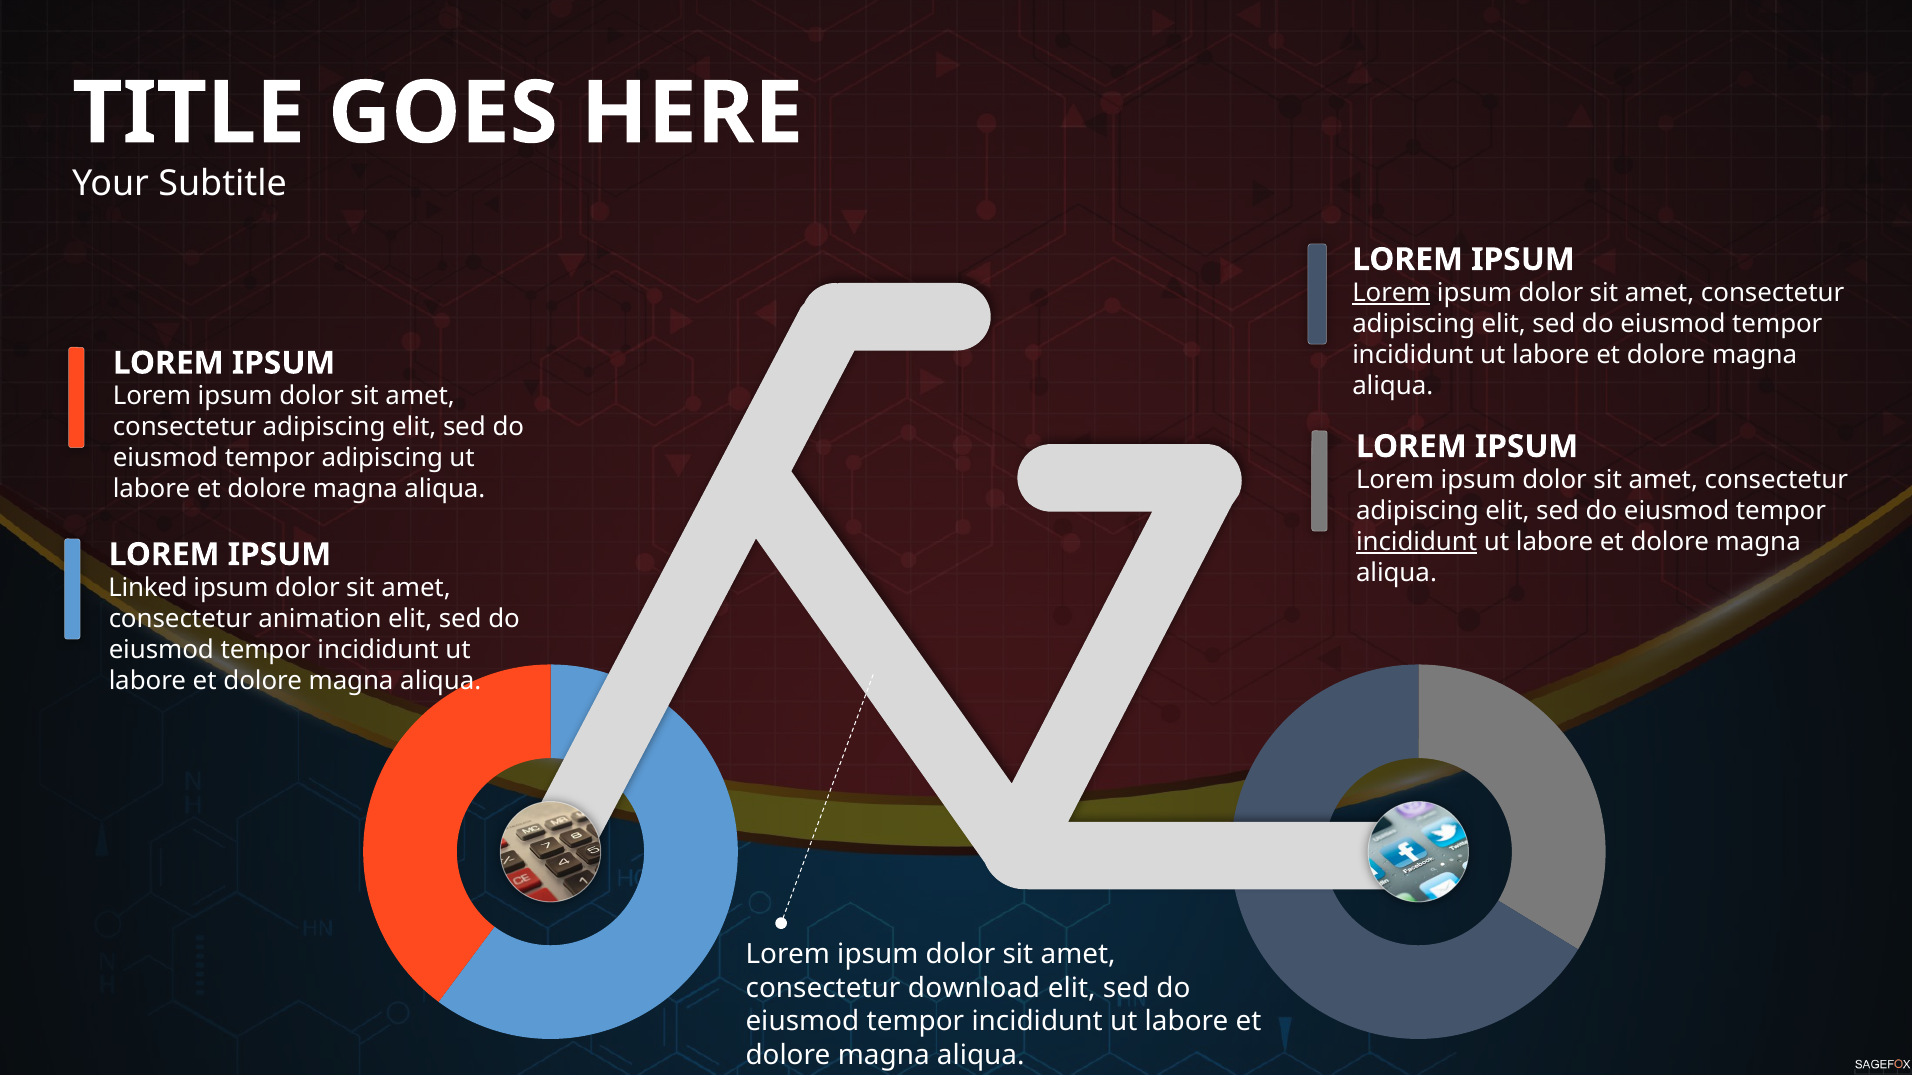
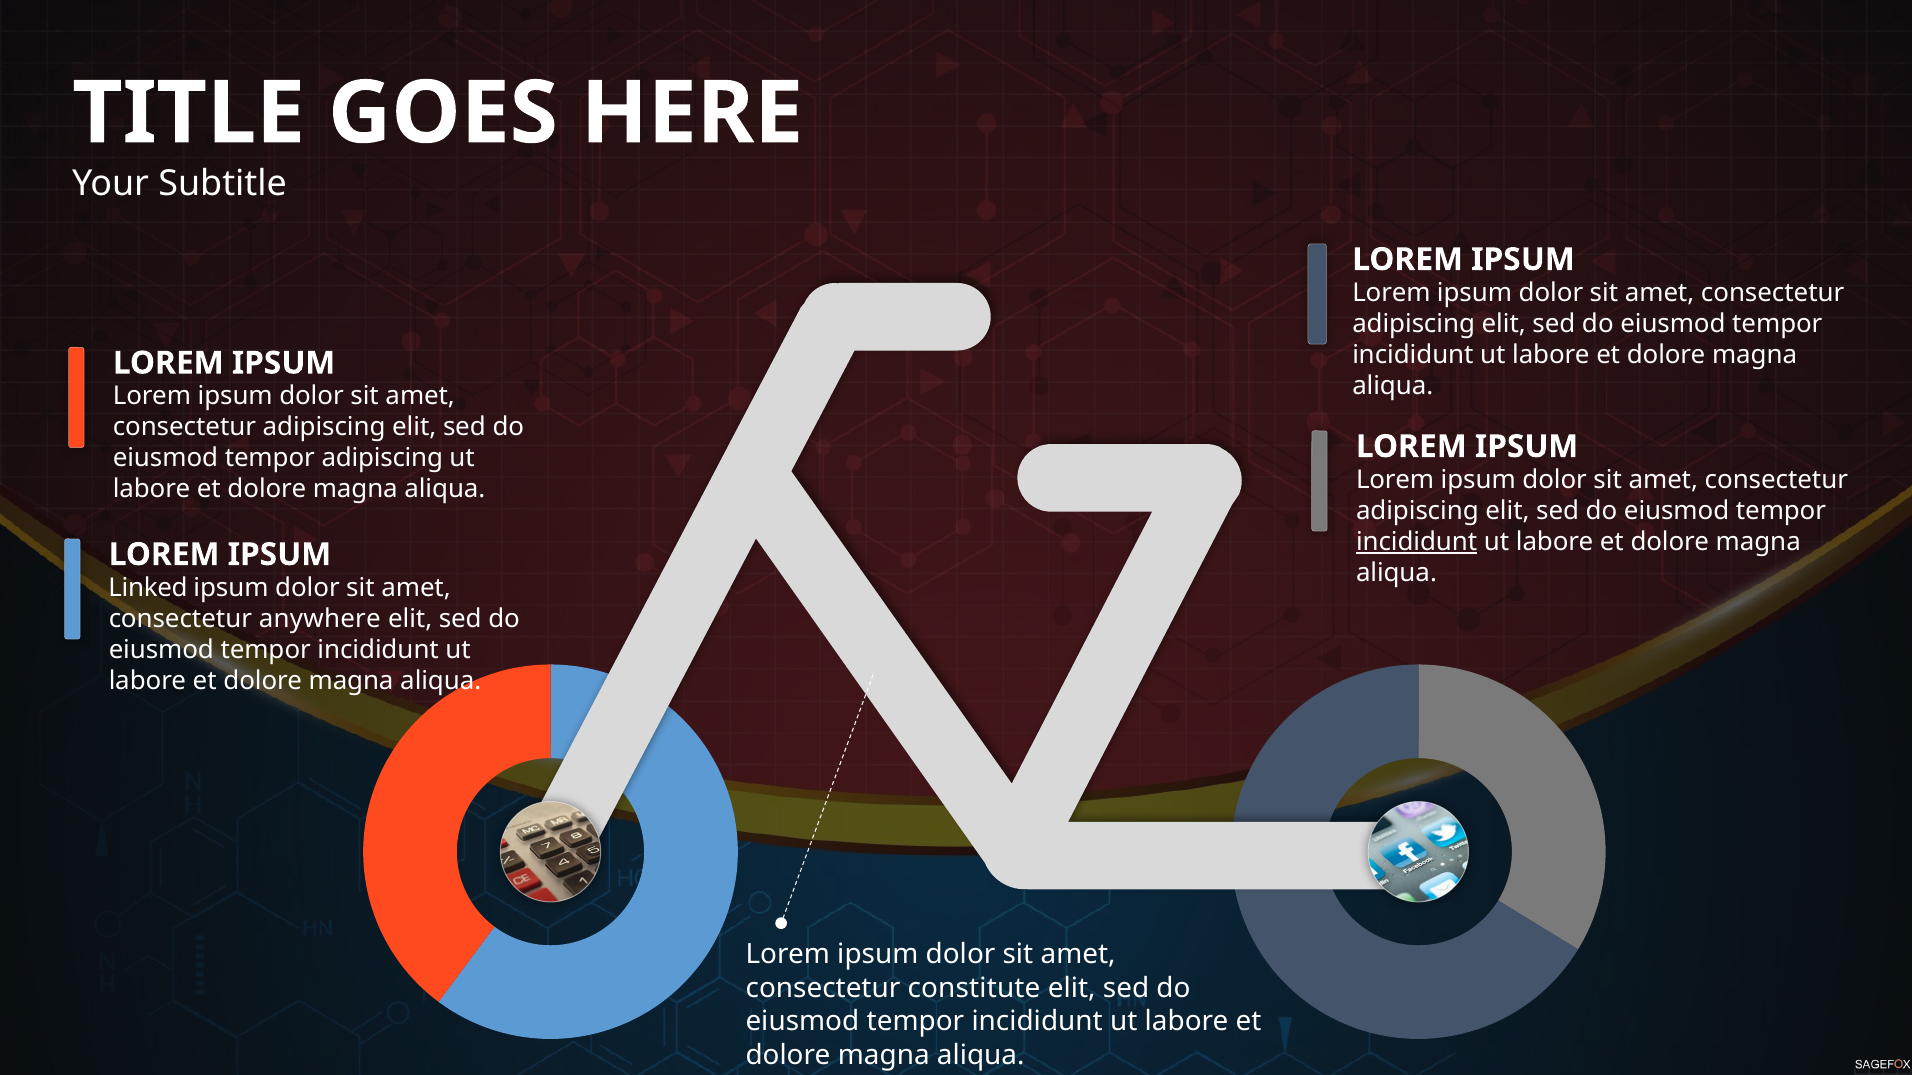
Lorem at (1391, 293) underline: present -> none
animation: animation -> anywhere
download: download -> constitute
